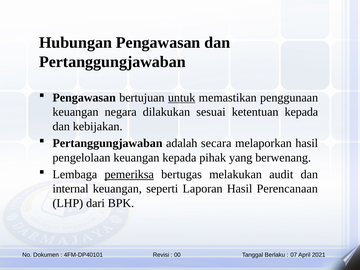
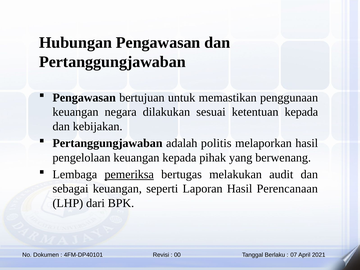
untuk underline: present -> none
secara: secara -> politis
internal: internal -> sebagai
